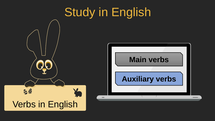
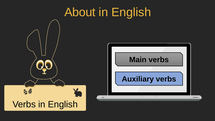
Study: Study -> About
